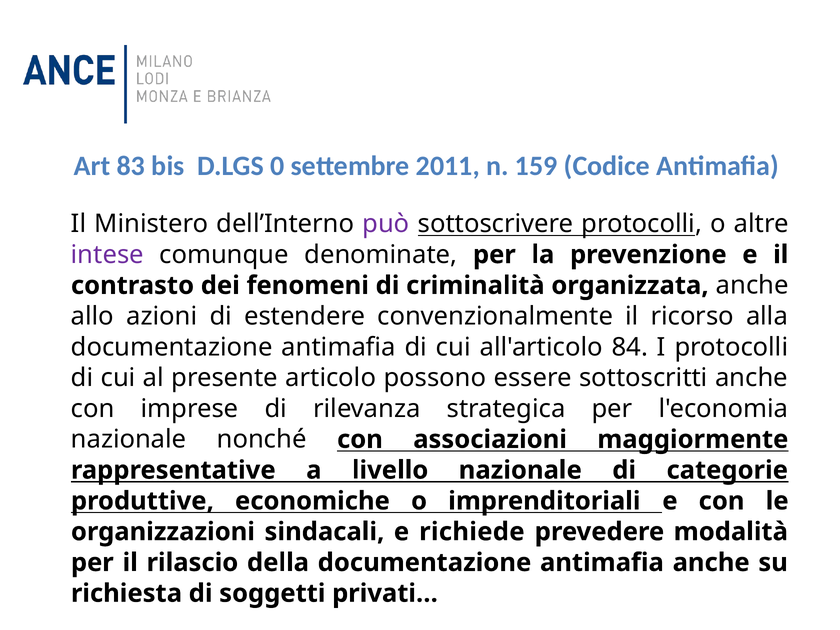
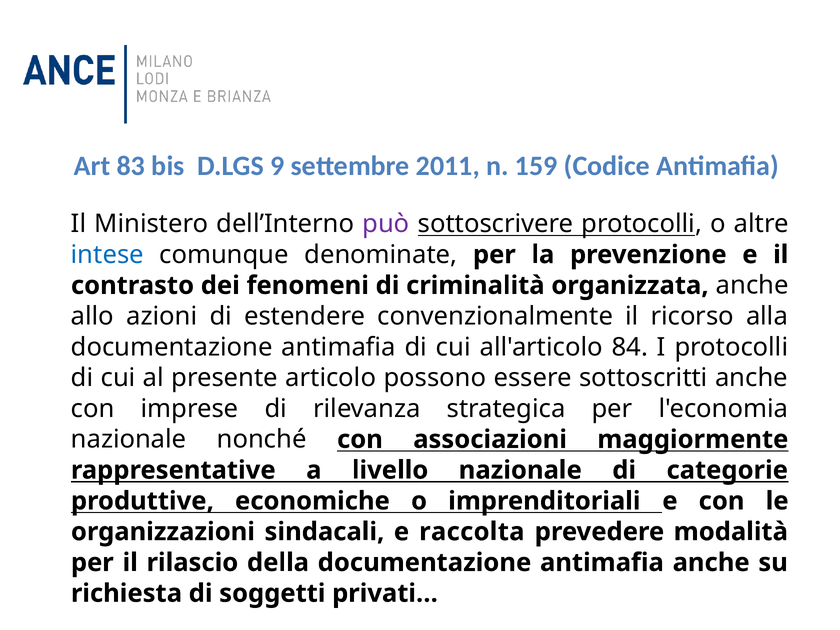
0: 0 -> 9
intese colour: purple -> blue
richiede: richiede -> raccolta
